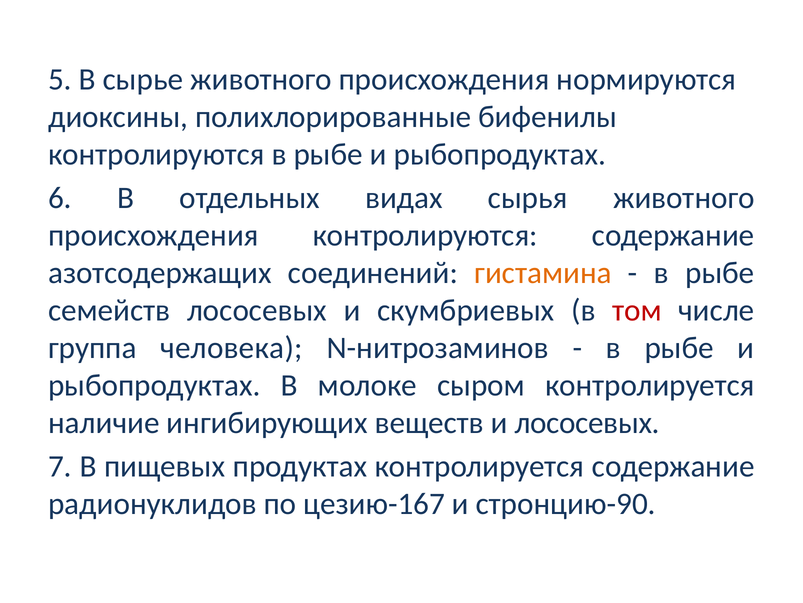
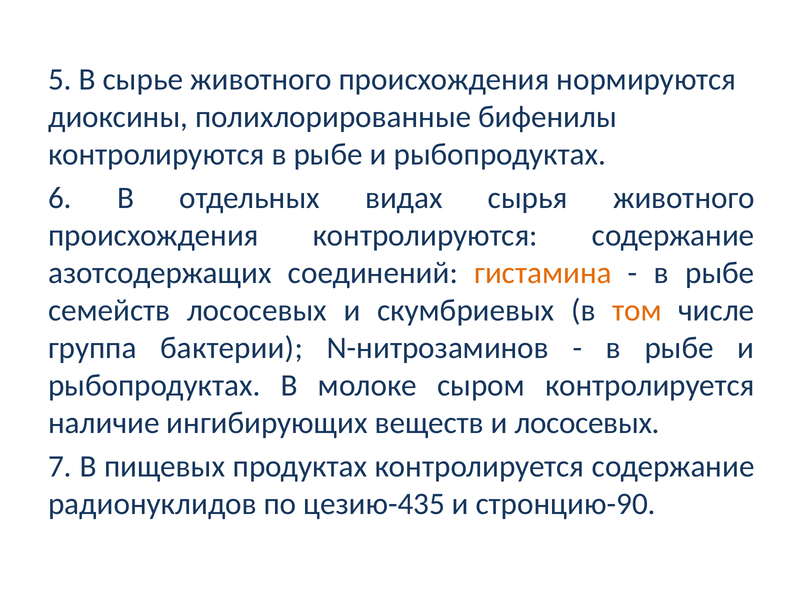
том colour: red -> orange
человека: человека -> бактерии
цезию-167: цезию-167 -> цезию-435
